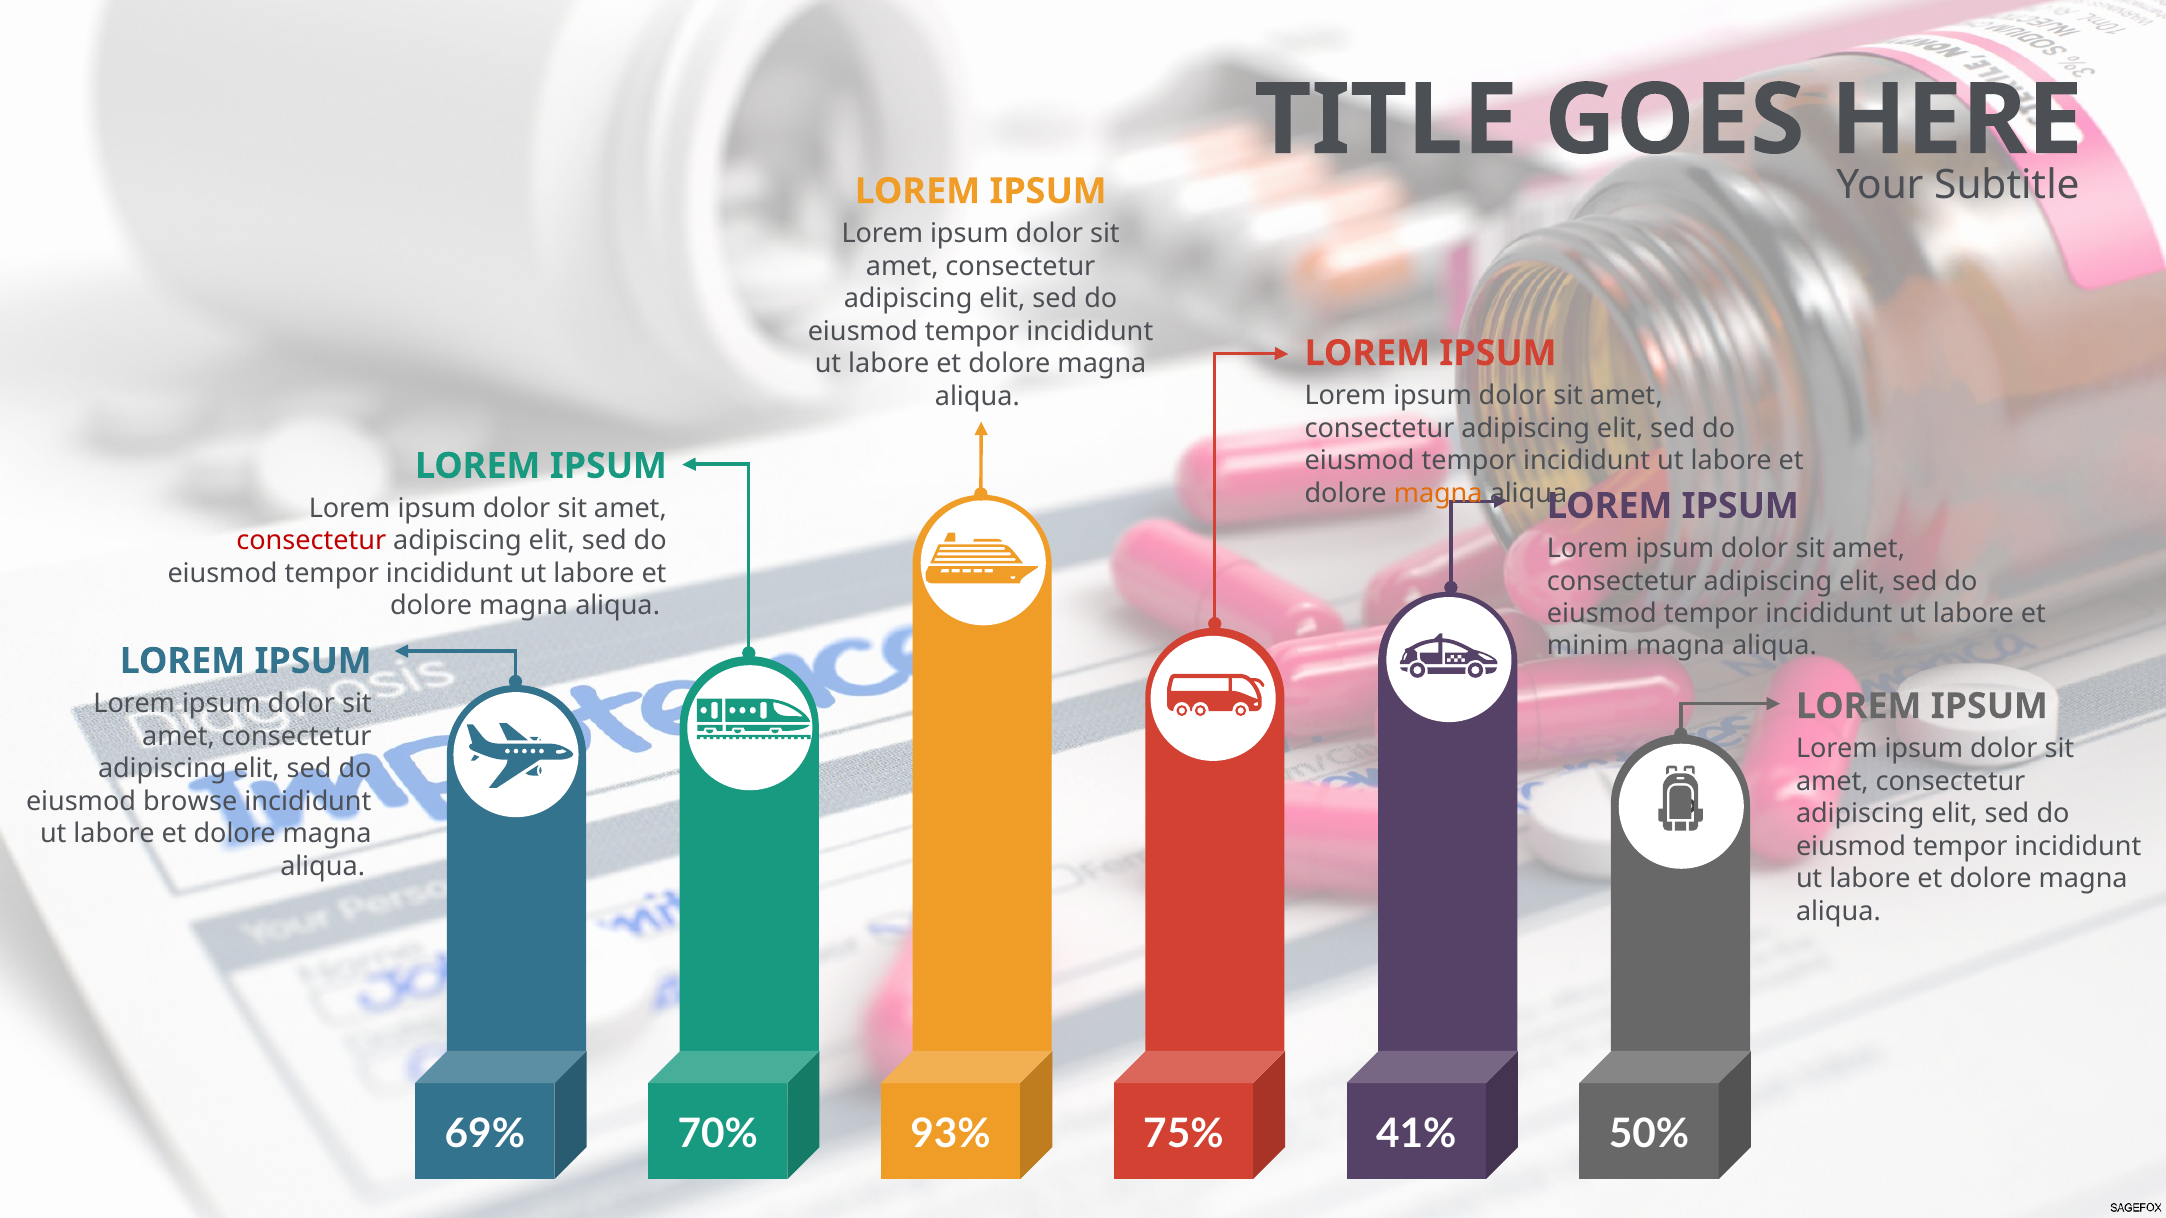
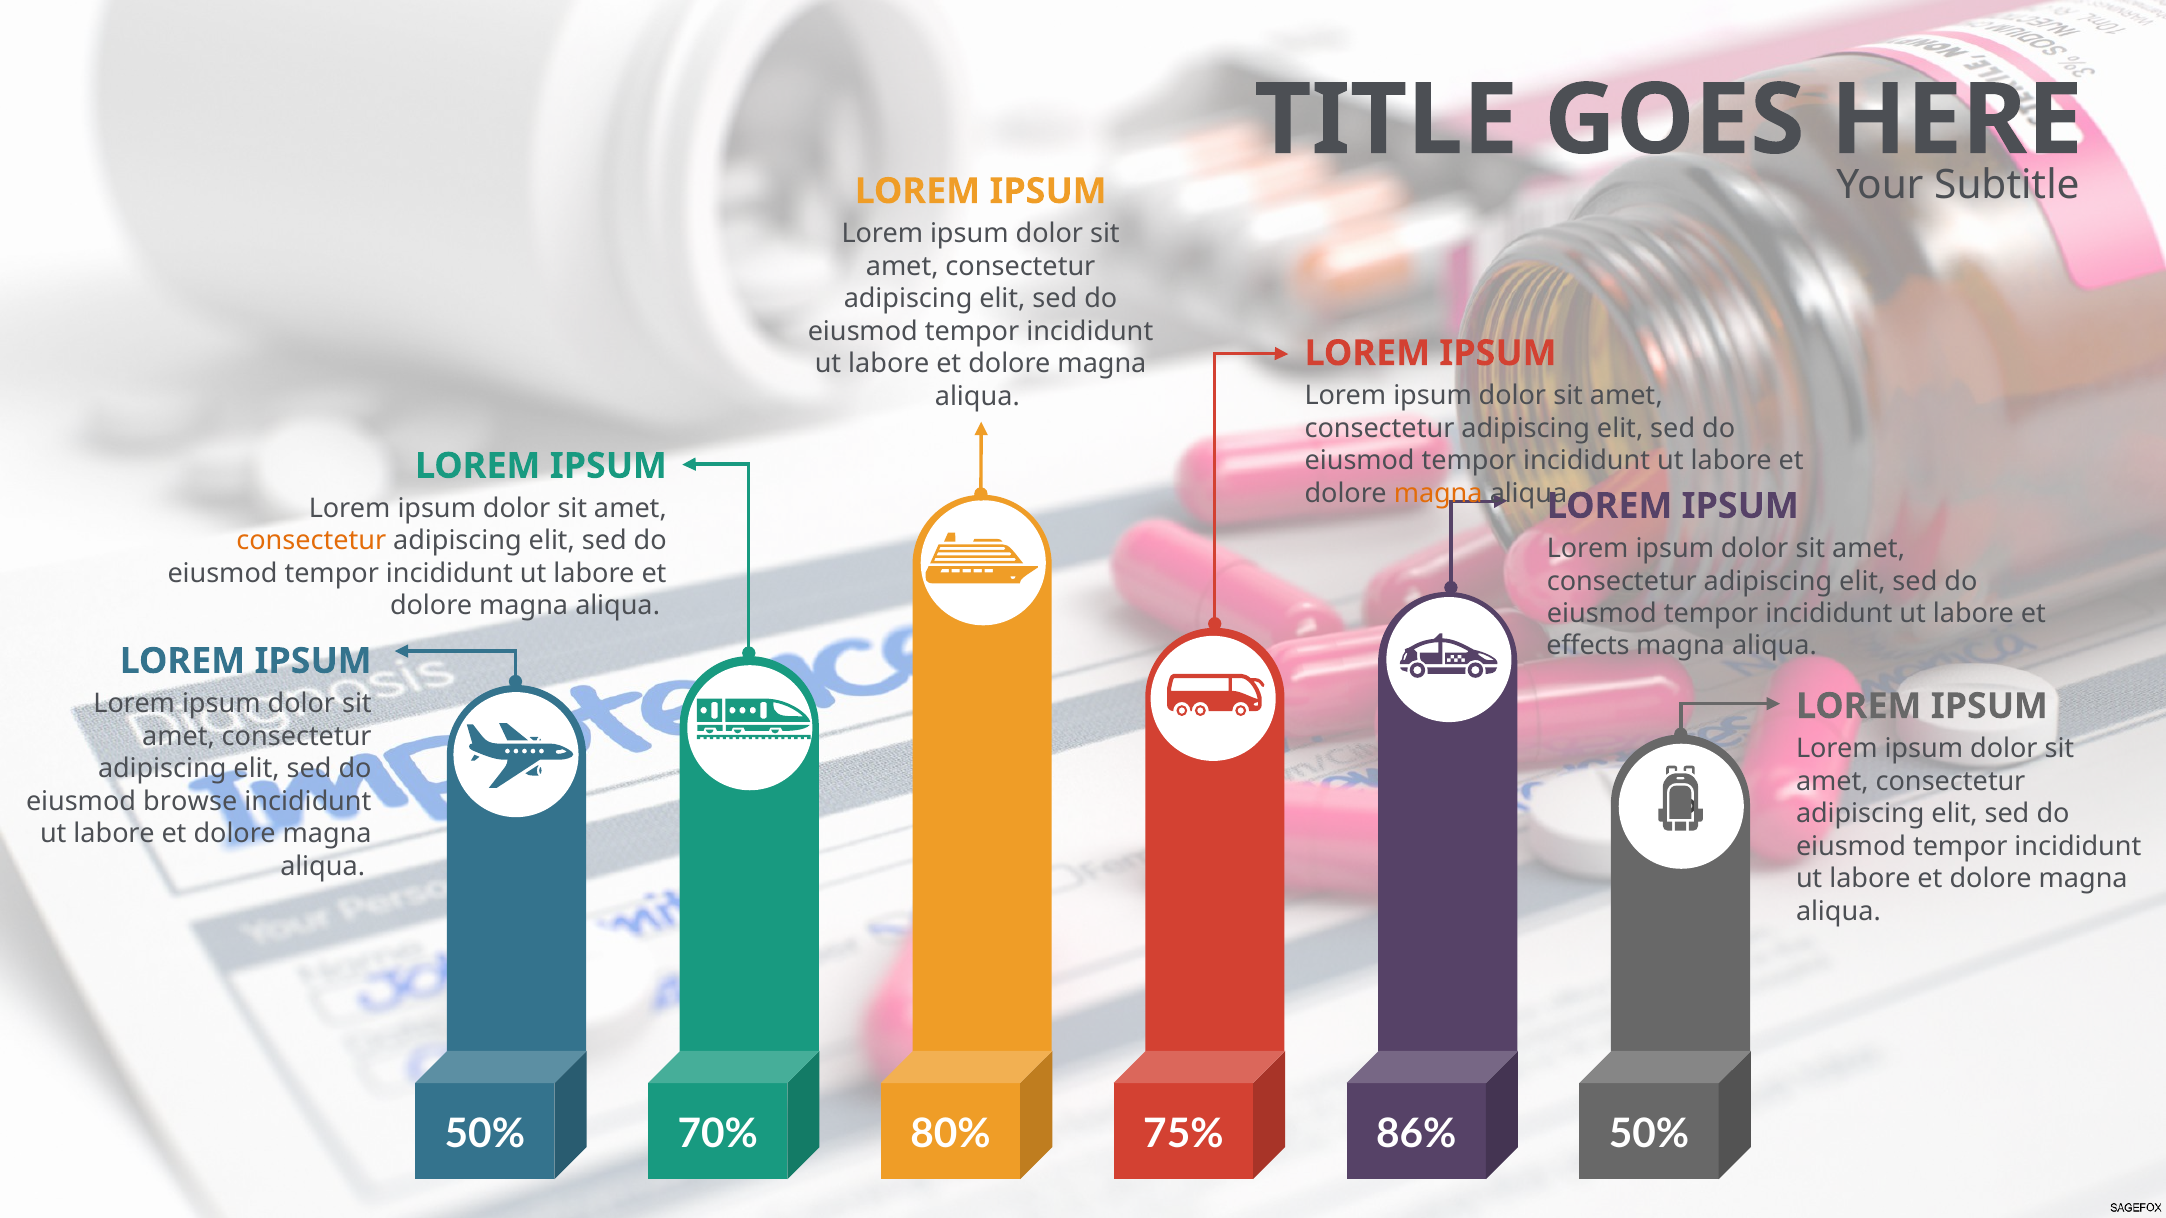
consectetur at (311, 541) colour: red -> orange
minim: minim -> effects
69% at (485, 1134): 69% -> 50%
93%: 93% -> 80%
41%: 41% -> 86%
